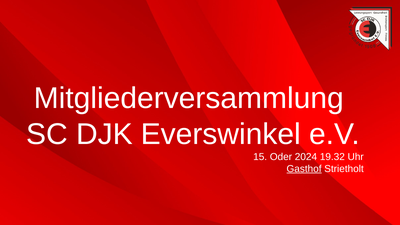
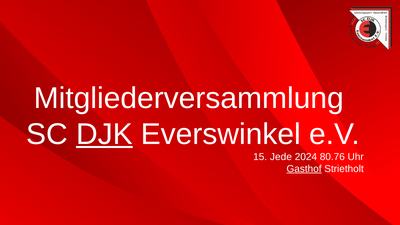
DJK underline: none -> present
Oder: Oder -> Jede
19.32: 19.32 -> 80.76
